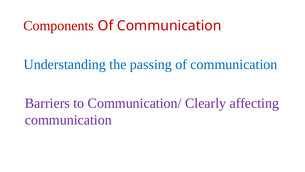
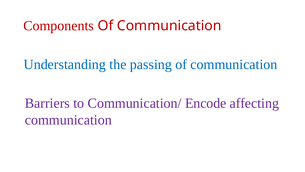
Clearly: Clearly -> Encode
